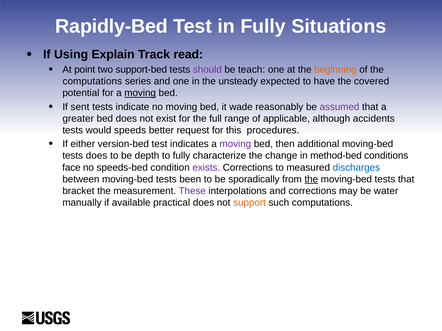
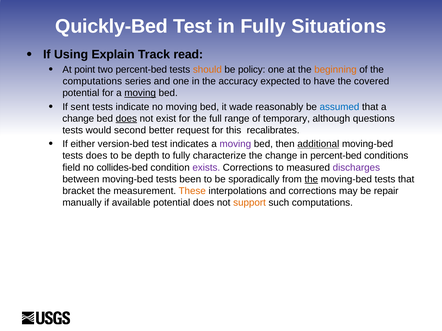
Rapidly-Bed: Rapidly-Bed -> Quickly-Bed
two support-bed: support-bed -> percent-bed
should colour: purple -> orange
teach: teach -> policy
unsteady: unsteady -> accuracy
assumed colour: purple -> blue
greater at (78, 119): greater -> change
does at (126, 119) underline: none -> present
applicable: applicable -> temporary
accidents: accidents -> questions
speeds: speeds -> second
procedures: procedures -> recalibrates
additional underline: none -> present
in method-bed: method-bed -> percent-bed
face: face -> field
speeds-bed: speeds-bed -> collides-bed
discharges colour: blue -> purple
These colour: purple -> orange
water: water -> repair
available practical: practical -> potential
